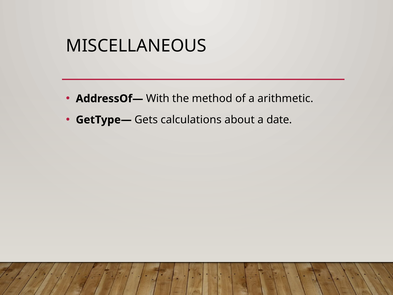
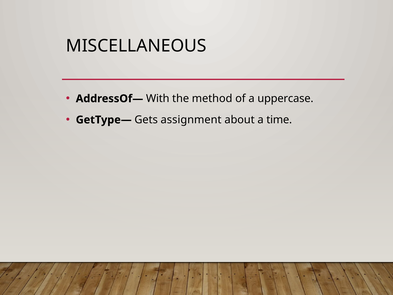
arithmetic: arithmetic -> uppercase
calculations: calculations -> assignment
date: date -> time
